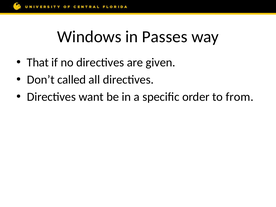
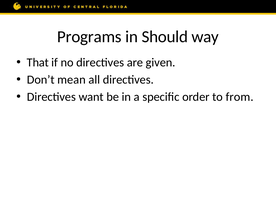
Windows: Windows -> Programs
Passes: Passes -> Should
called: called -> mean
